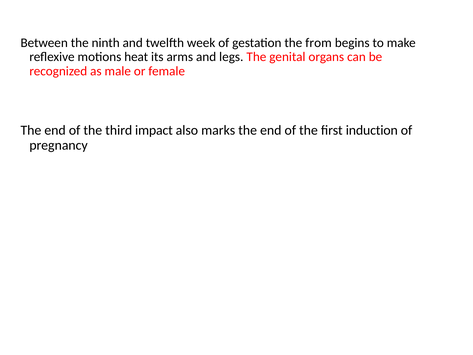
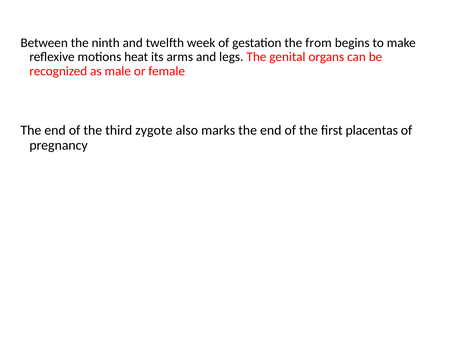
impact: impact -> zygote
induction: induction -> placentas
